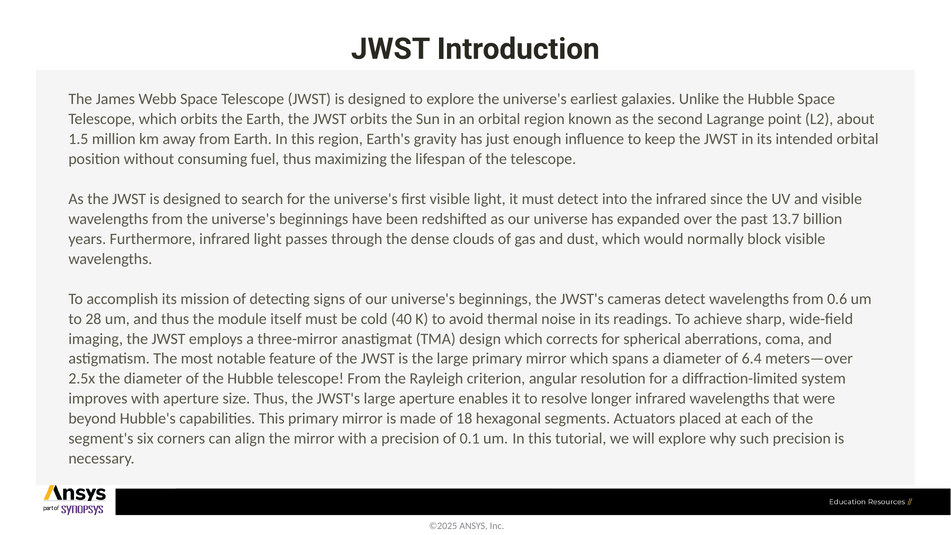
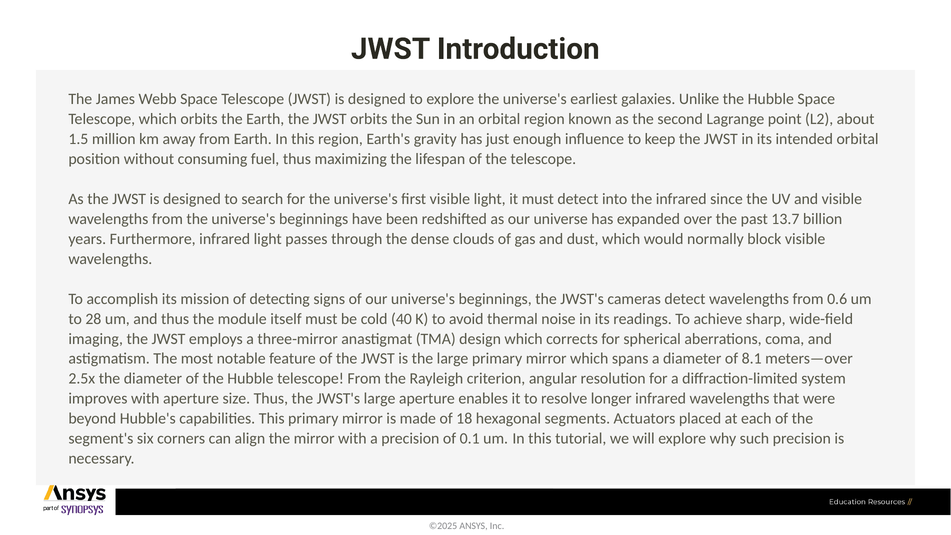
6.4: 6.4 -> 8.1
